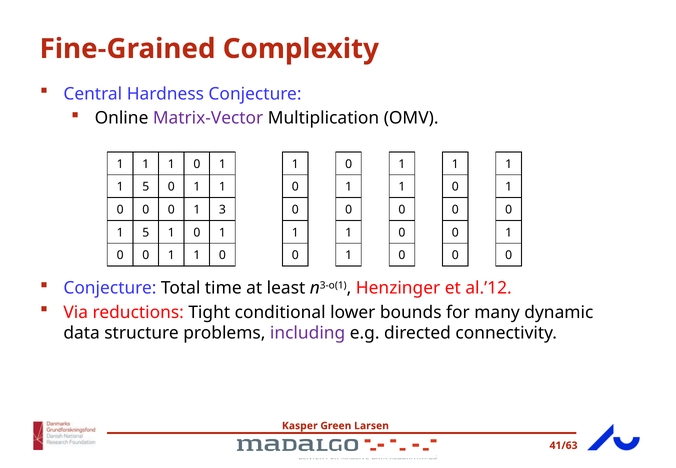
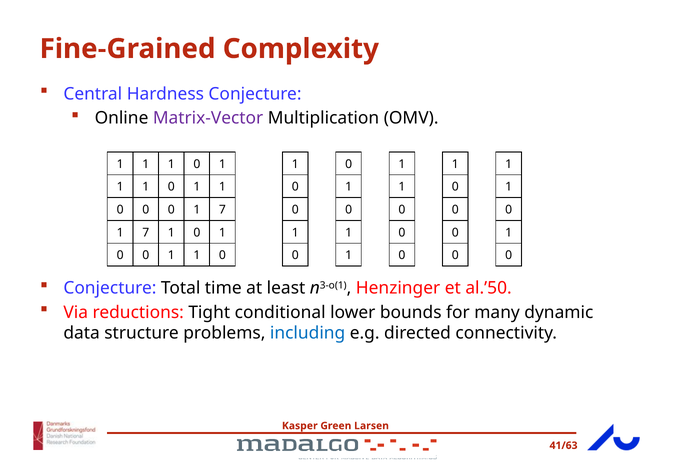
5 at (146, 187): 5 -> 1
0 1 3: 3 -> 7
5 at (146, 232): 5 -> 7
al.’12: al.’12 -> al.’50
including colour: purple -> blue
